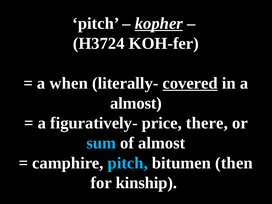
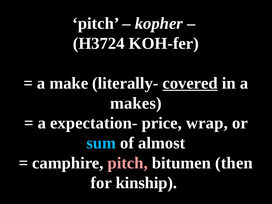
kopher underline: present -> none
when: when -> make
almost at (136, 103): almost -> makes
figuratively-: figuratively- -> expectation-
there: there -> wrap
pitch at (128, 163) colour: light blue -> pink
